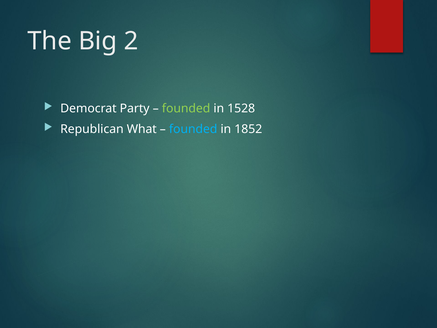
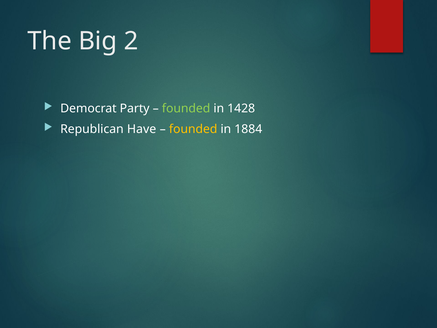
1528: 1528 -> 1428
What: What -> Have
founded at (193, 129) colour: light blue -> yellow
1852: 1852 -> 1884
